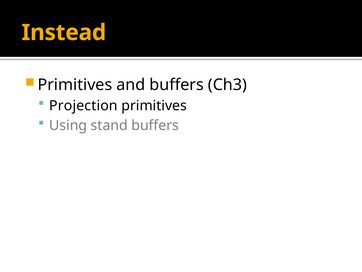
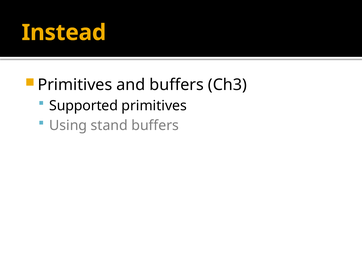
Projection: Projection -> Supported
